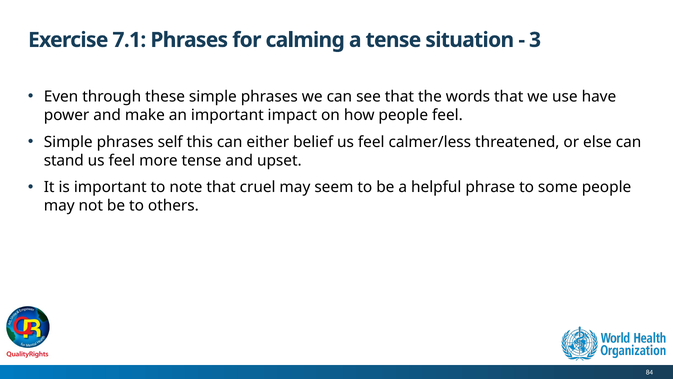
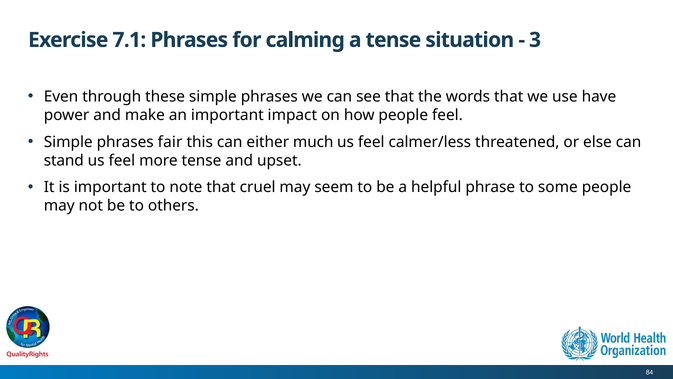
self: self -> fair
belief: belief -> much
